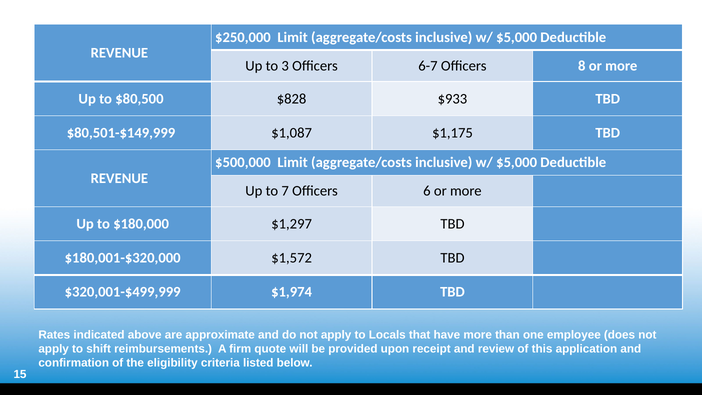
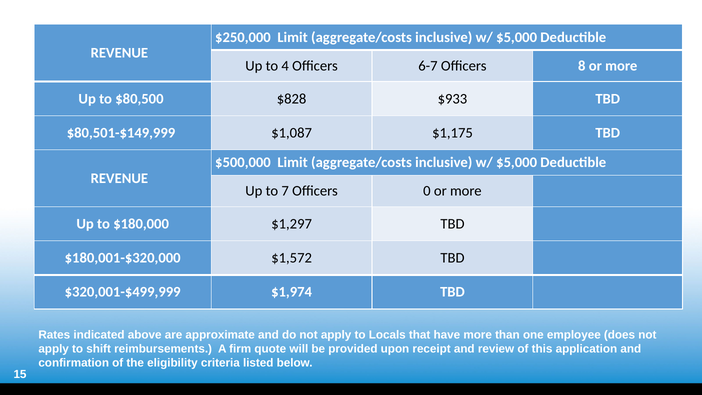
3: 3 -> 4
6: 6 -> 0
